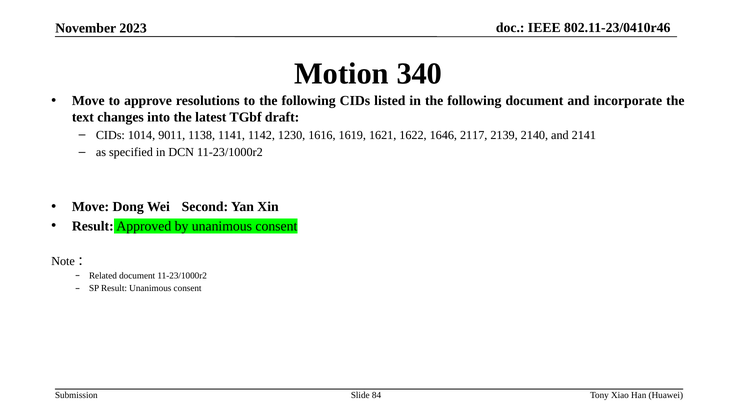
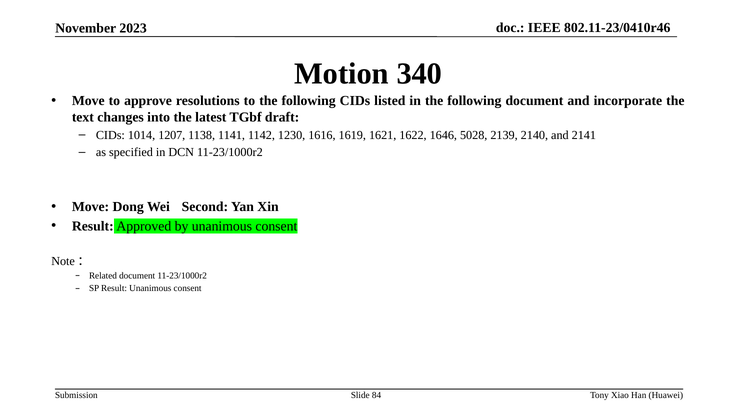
9011: 9011 -> 1207
2117: 2117 -> 5028
